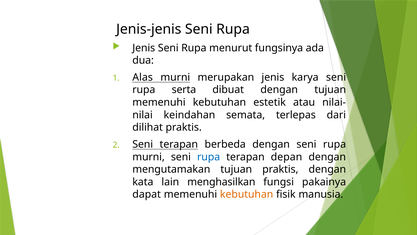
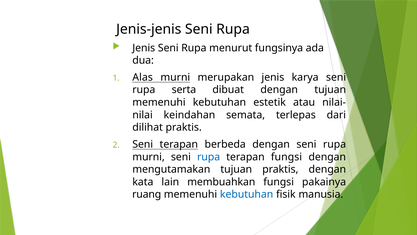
terapan depan: depan -> fungsi
menghasilkan: menghasilkan -> membuahkan
dapat: dapat -> ruang
kebutuhan at (247, 194) colour: orange -> blue
